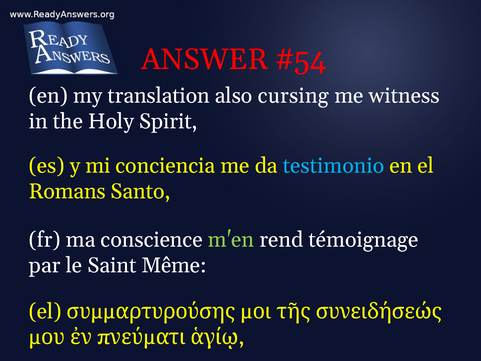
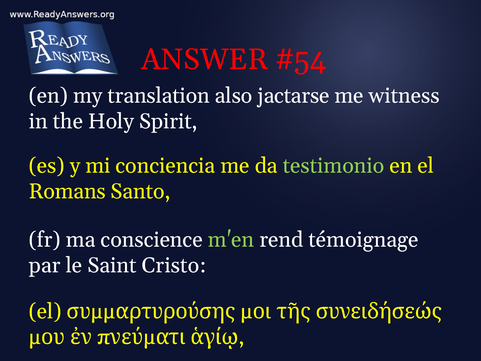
cursing: cursing -> jactarse
testimonio colour: light blue -> light green
Même: Même -> Cristo
